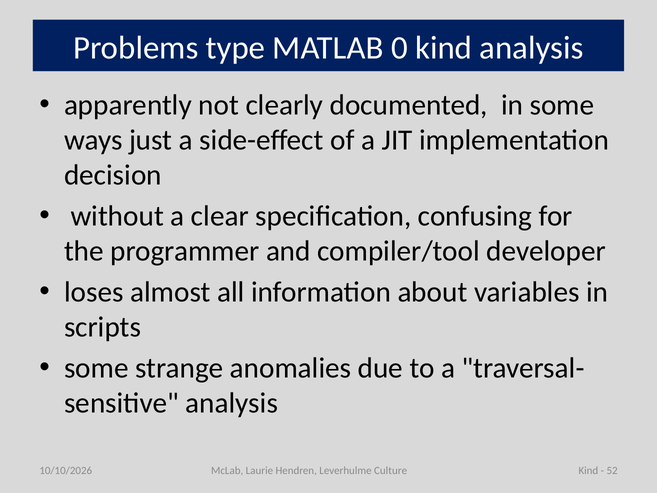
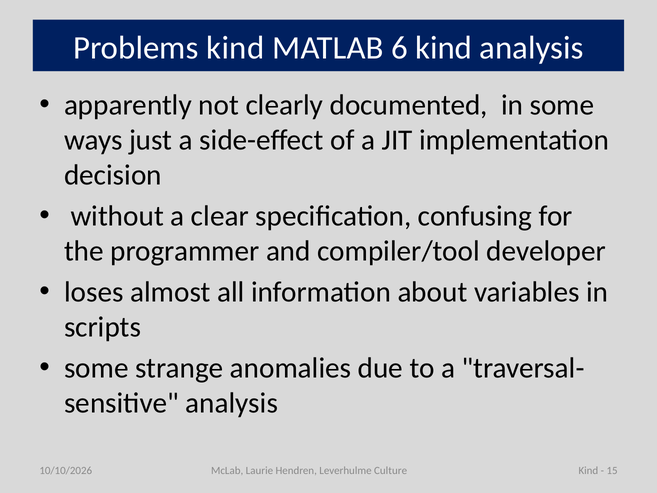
Problems type: type -> kind
0: 0 -> 6
52: 52 -> 15
